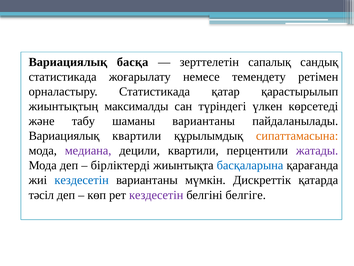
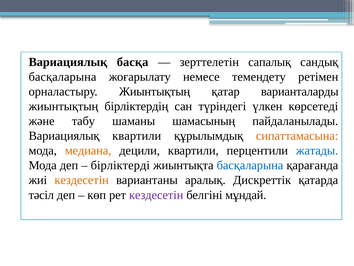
статистикада at (63, 77): статистикада -> басқаларына
орналастыру Статистикада: Статистикада -> Жиынтықтың
қарастырылып: қарастырылып -> варианталарды
максималды: максималды -> бірліктердің
шаманы вариантаны: вариантаны -> шамасының
медиана colour: purple -> orange
жатады colour: purple -> blue
кездесетін at (82, 180) colour: blue -> orange
мүмкін: мүмкін -> аралық
белгіге: белгіге -> мұндай
